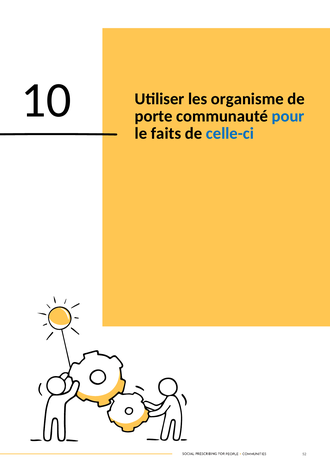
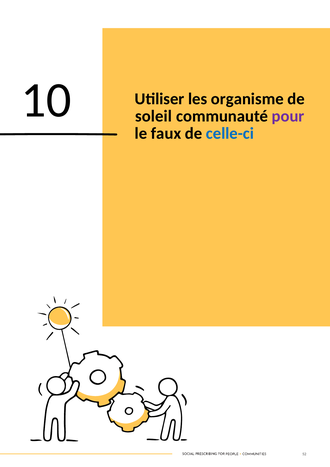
porte: porte -> soleil
pour colour: blue -> purple
faits: faits -> faux
